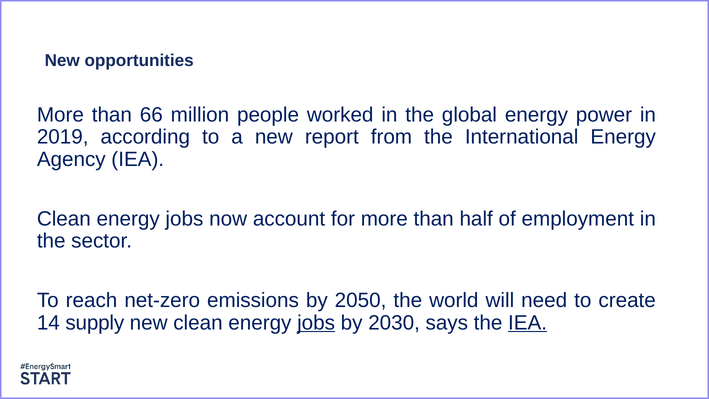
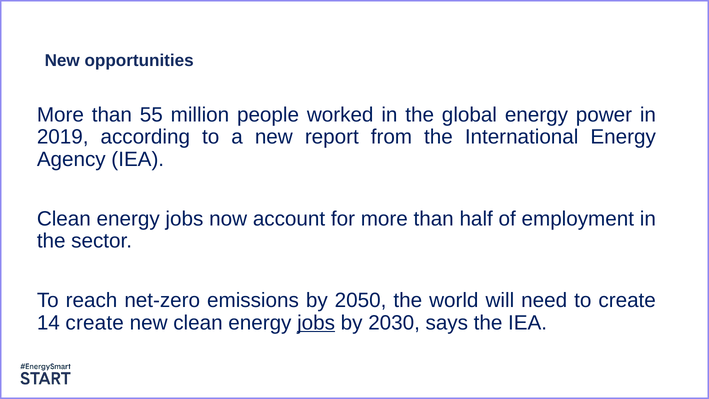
66: 66 -> 55
14 supply: supply -> create
IEA at (528, 323) underline: present -> none
